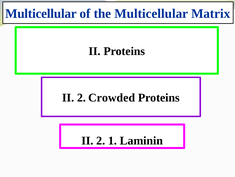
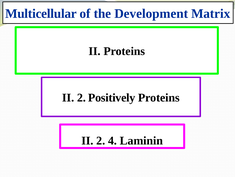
the Multicellular: Multicellular -> Development
Crowded: Crowded -> Positively
1: 1 -> 4
